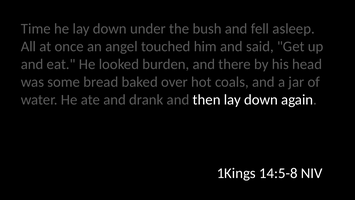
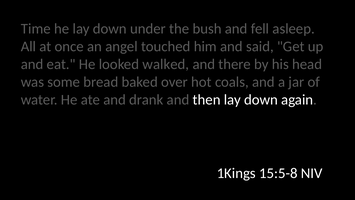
burden: burden -> walked
14:5-8: 14:5-8 -> 15:5-8
